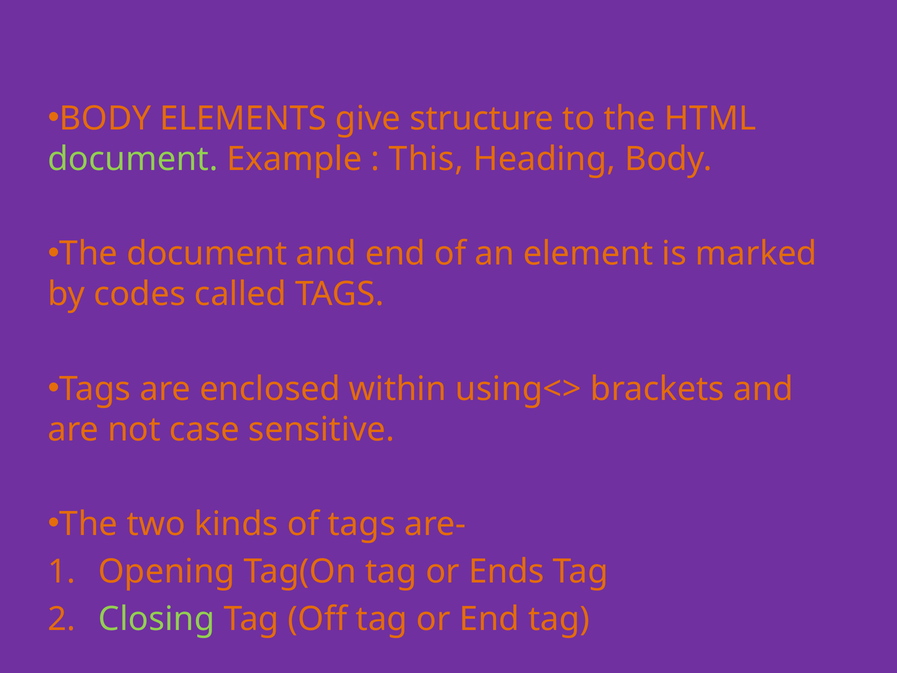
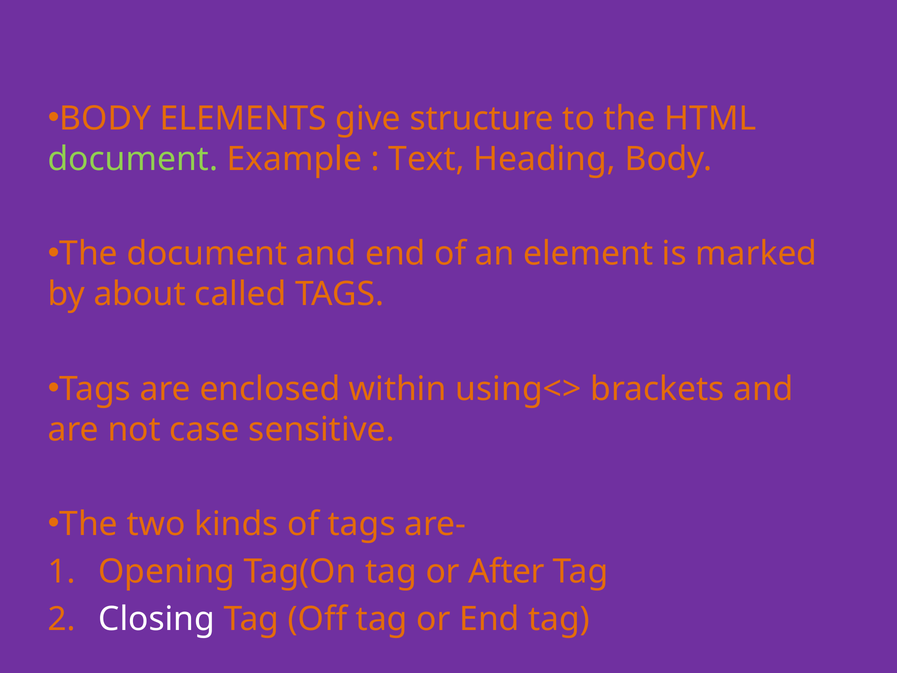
This: This -> Text
codes: codes -> about
Ends: Ends -> After
Closing colour: light green -> white
